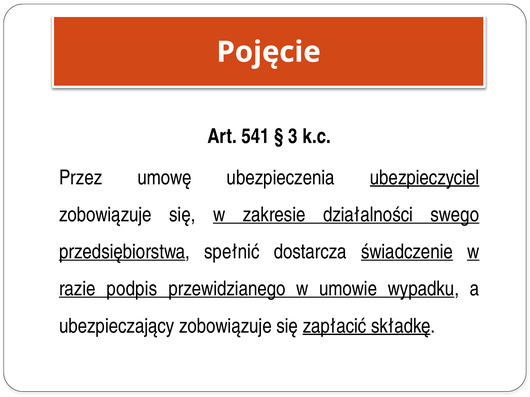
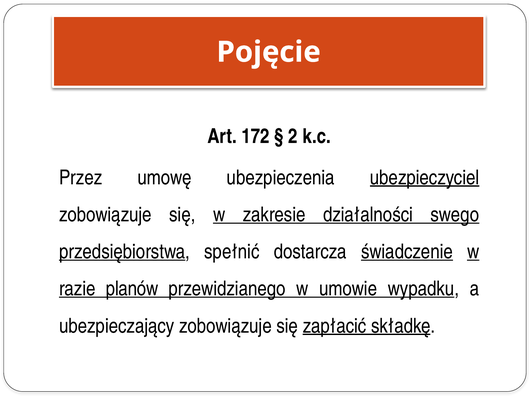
541: 541 -> 172
3: 3 -> 2
podpis: podpis -> planów
